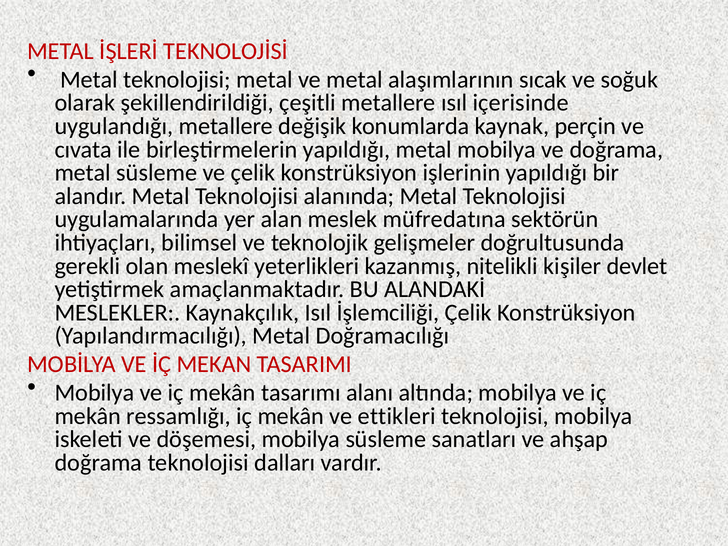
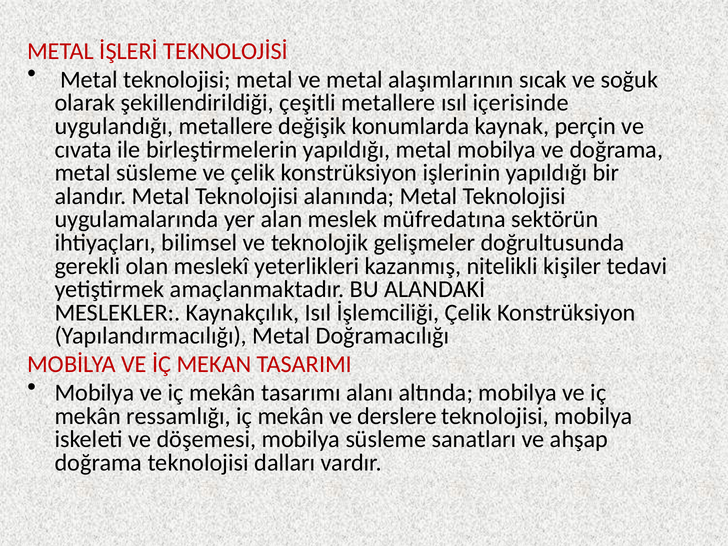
devlet: devlet -> tedavi
ettikleri: ettikleri -> derslere
